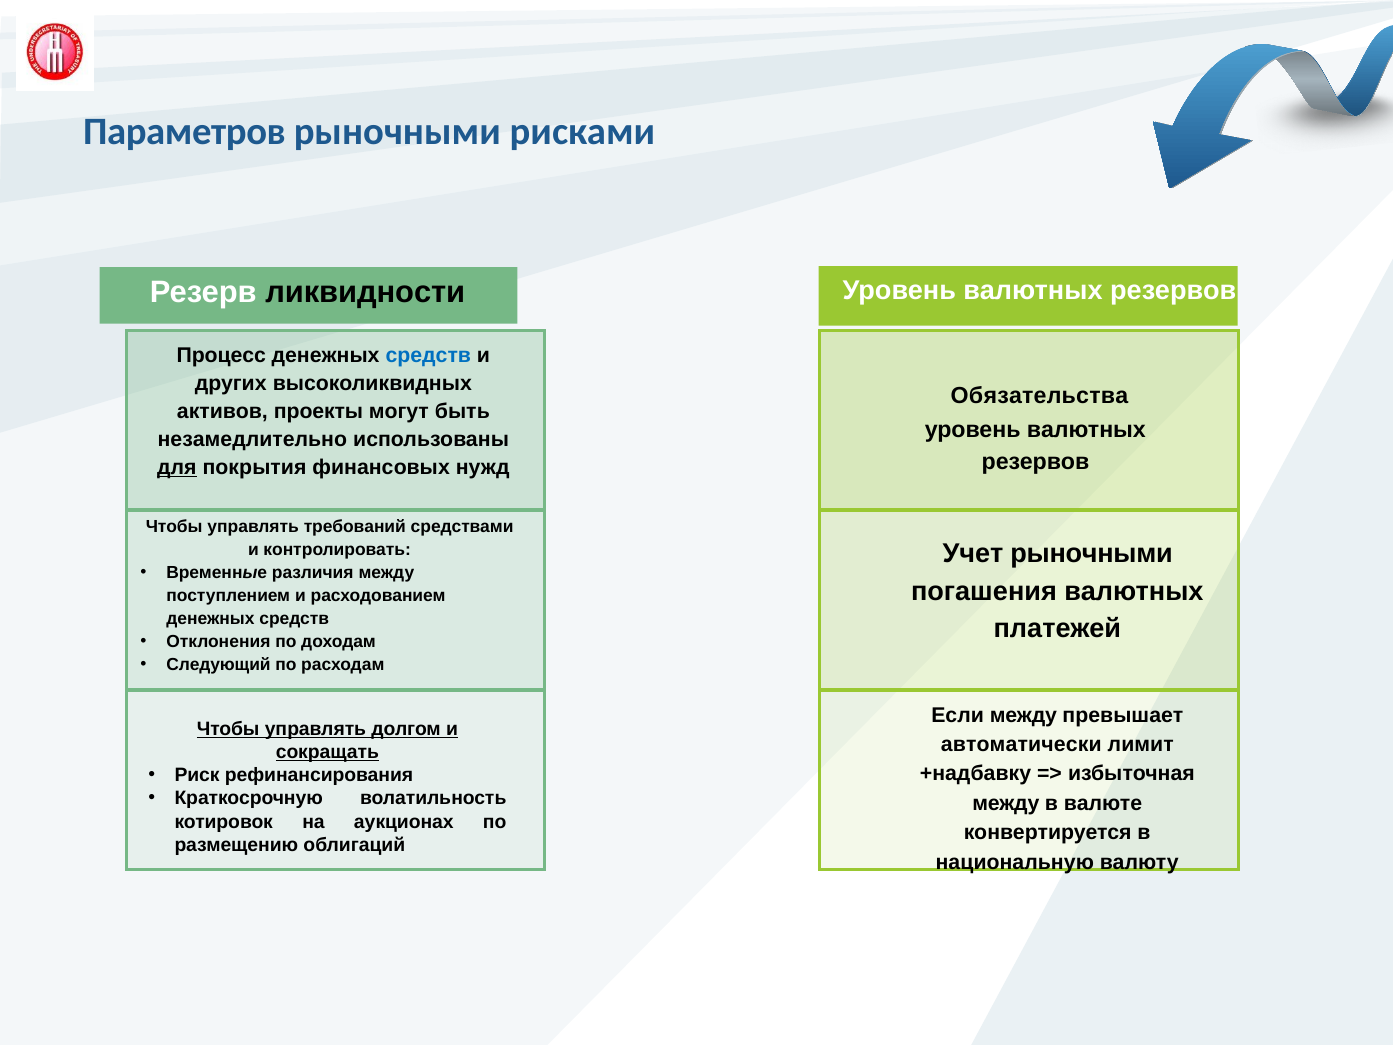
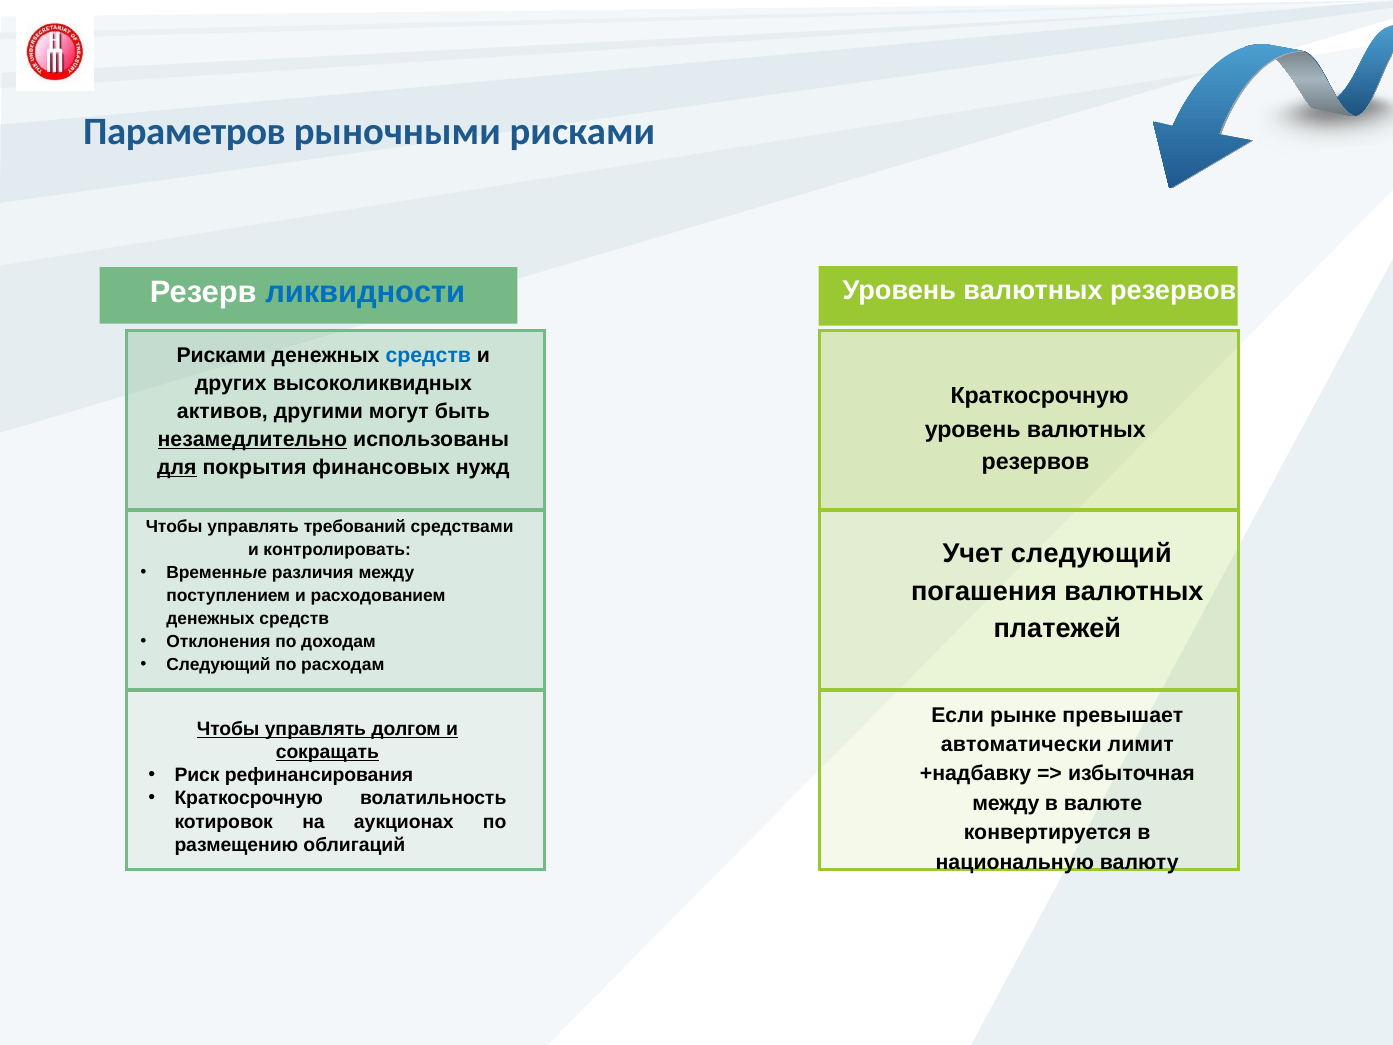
ликвидности colour: black -> blue
Процесс at (221, 355): Процесс -> Рисками
Обязательства at (1039, 396): Обязательства -> Краткосрочную
проекты: проекты -> другими
незамедлительно underline: none -> present
Учет рыночными: рыночными -> следующий
Если между: между -> рынке
